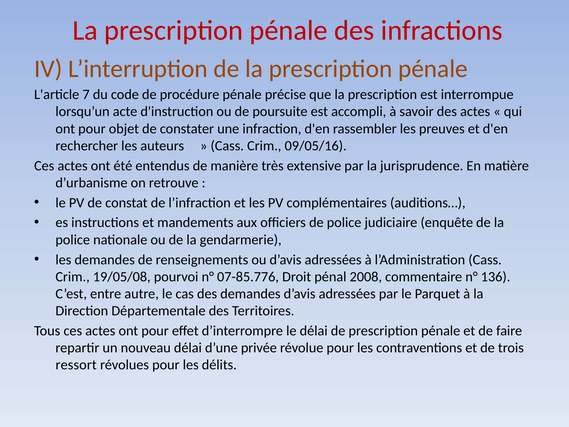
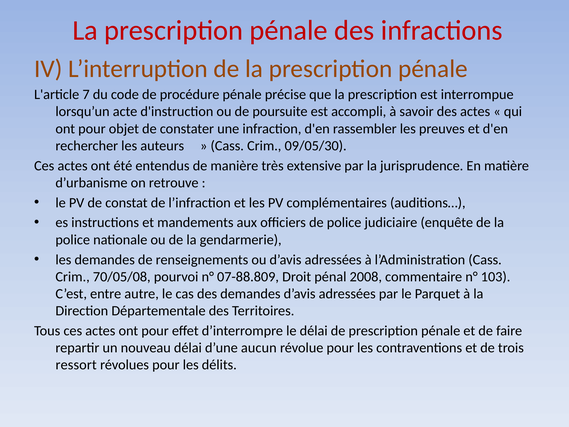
09/05/16: 09/05/16 -> 09/05/30
19/05/08: 19/05/08 -> 70/05/08
07-85.776: 07-85.776 -> 07-88.809
136: 136 -> 103
privée: privée -> aucun
